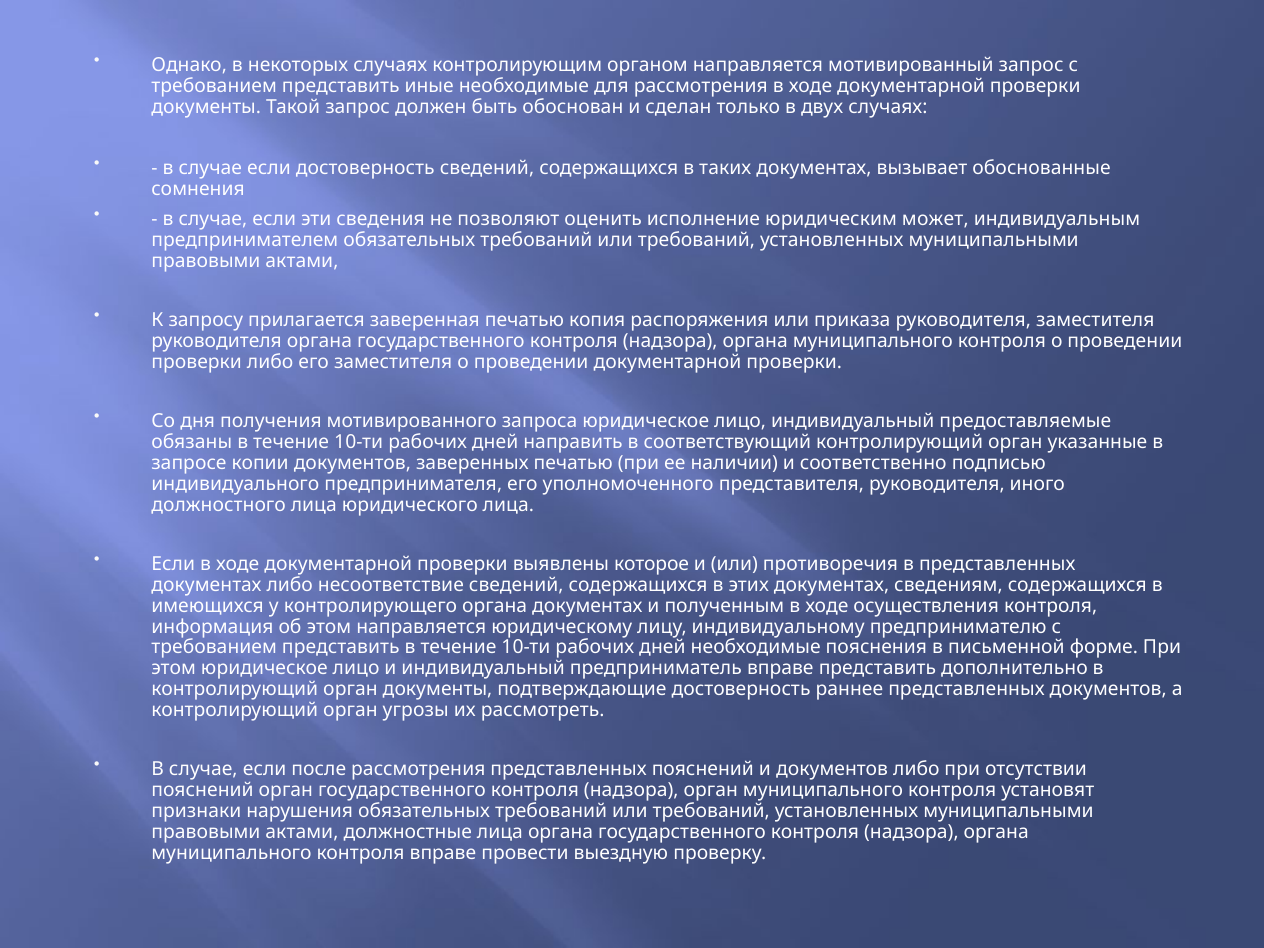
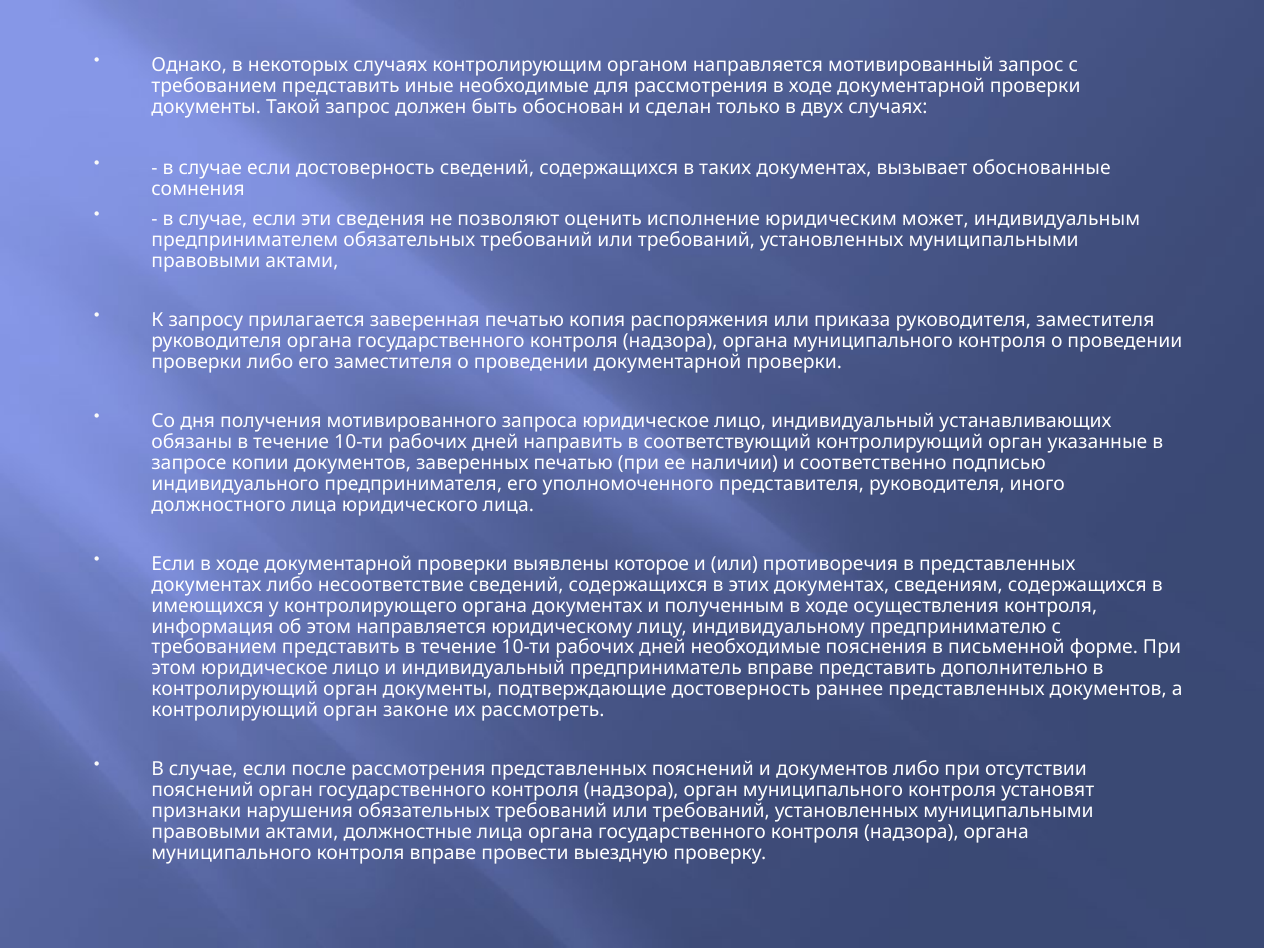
предоставляемые: предоставляемые -> устанавливающих
угрозы: угрозы -> законе
